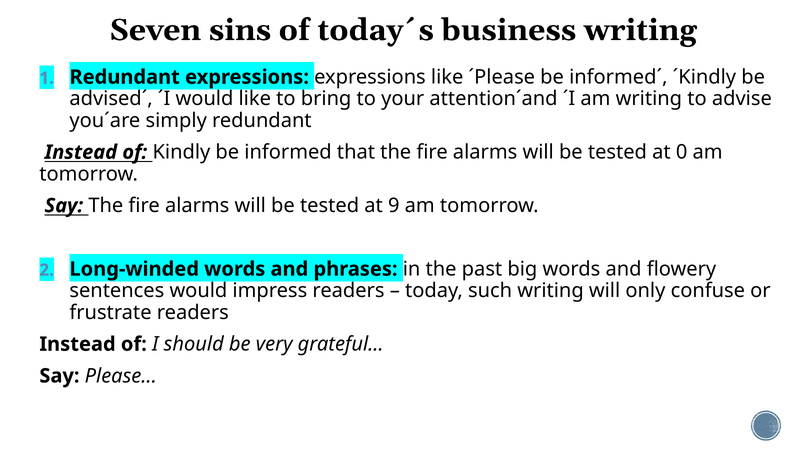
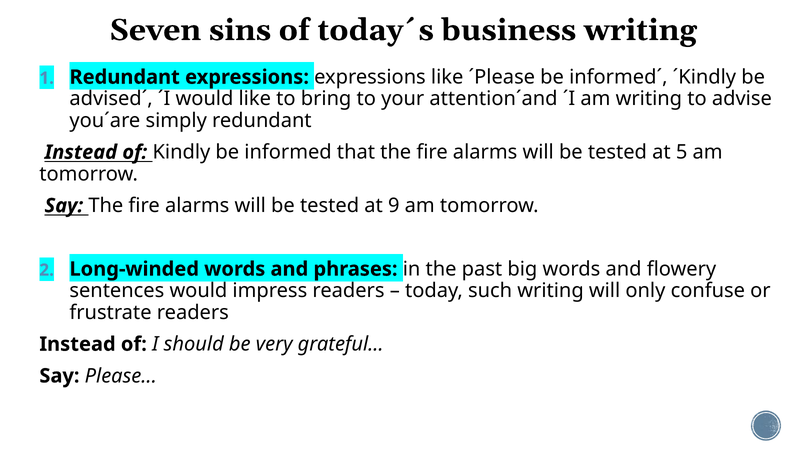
0: 0 -> 5
